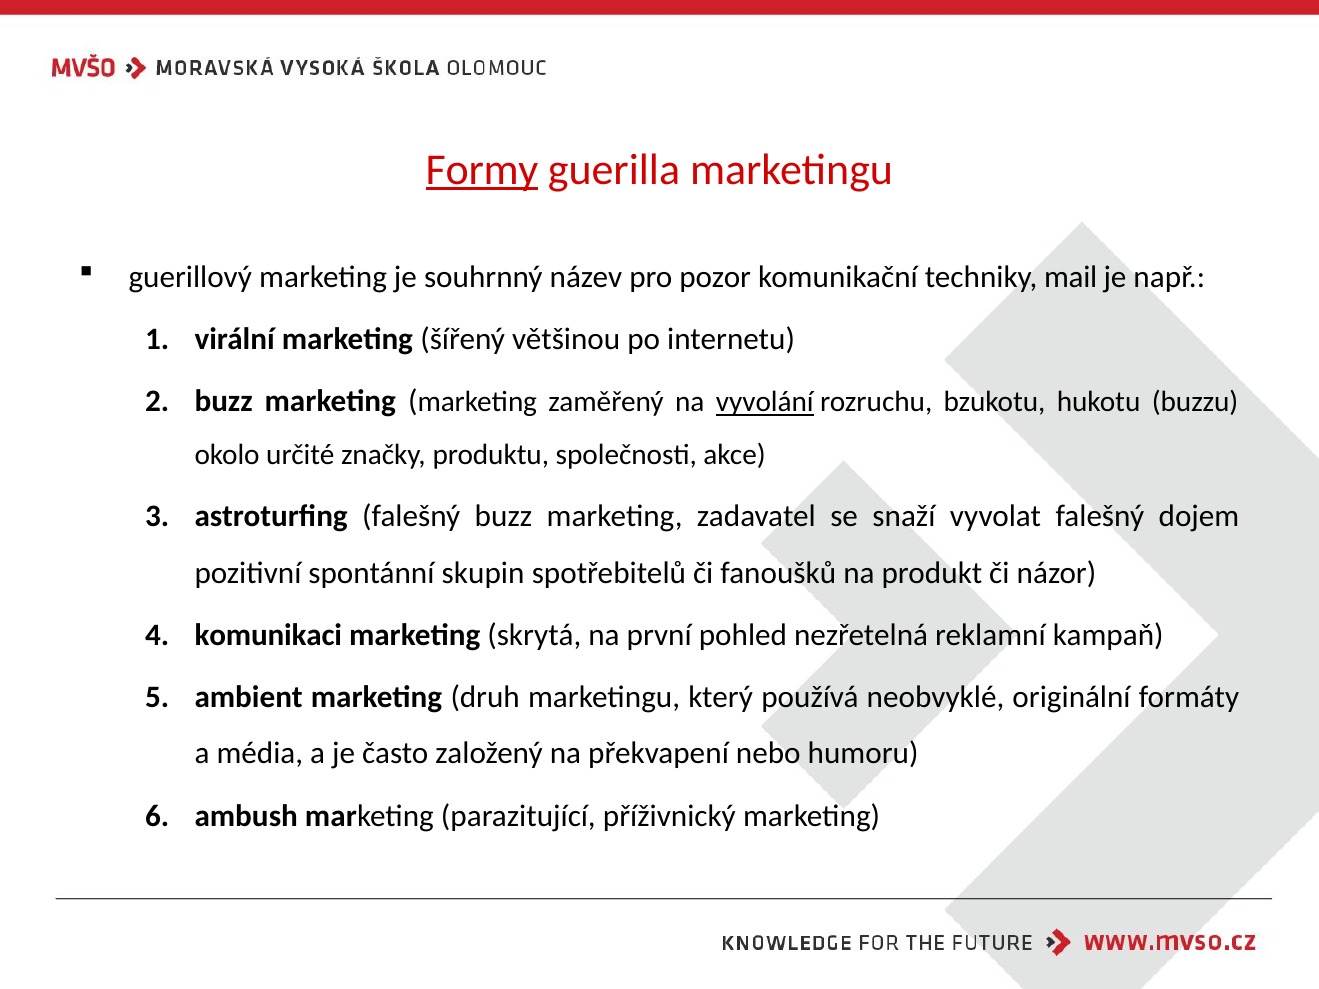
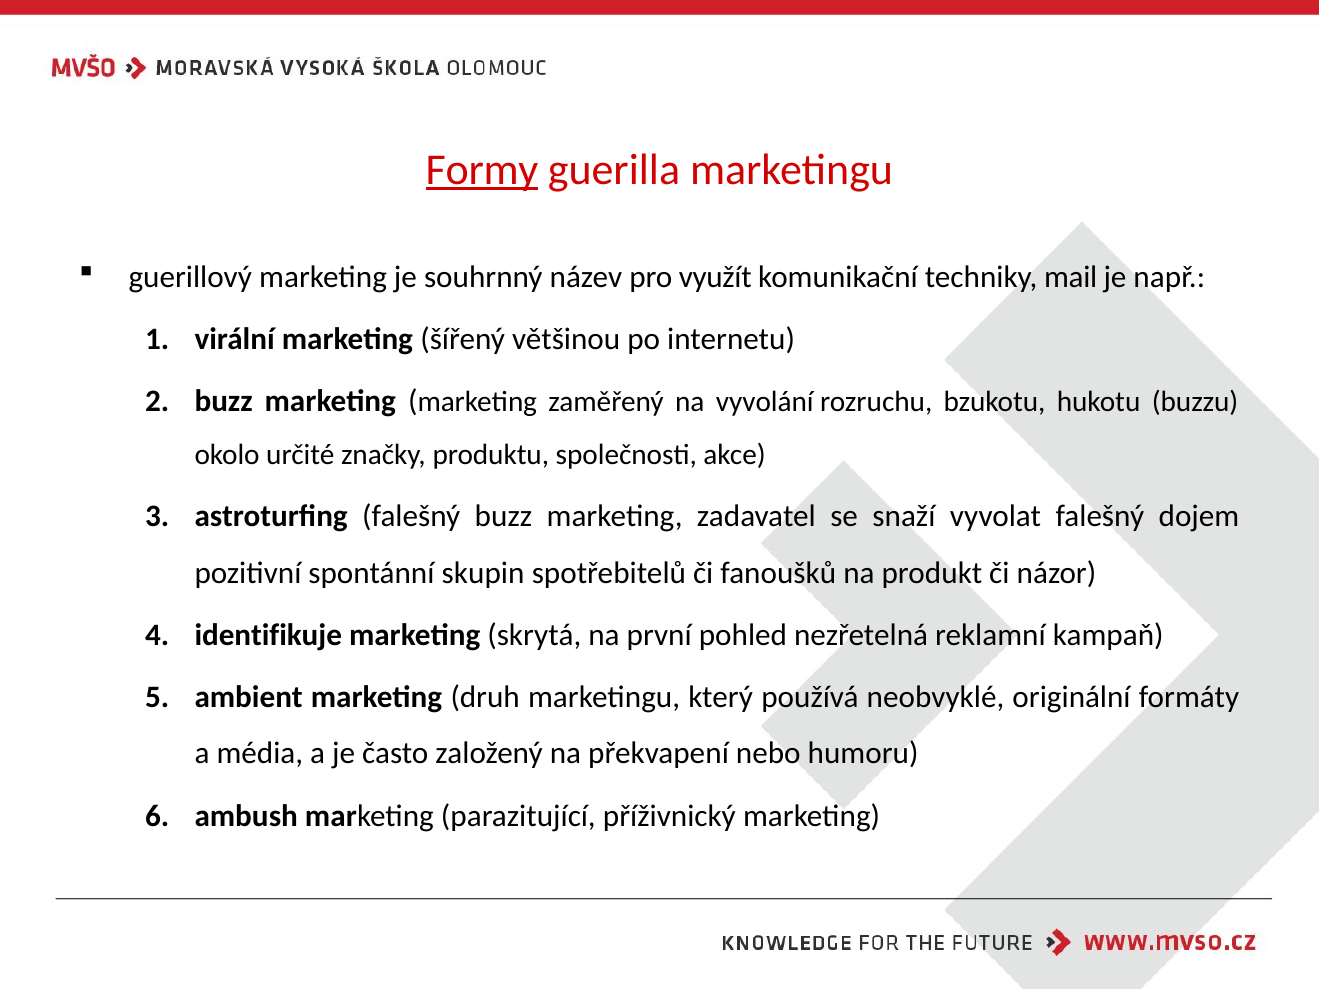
pozor: pozor -> využít
vyvolání underline: present -> none
komunikaci: komunikaci -> identifikuje
